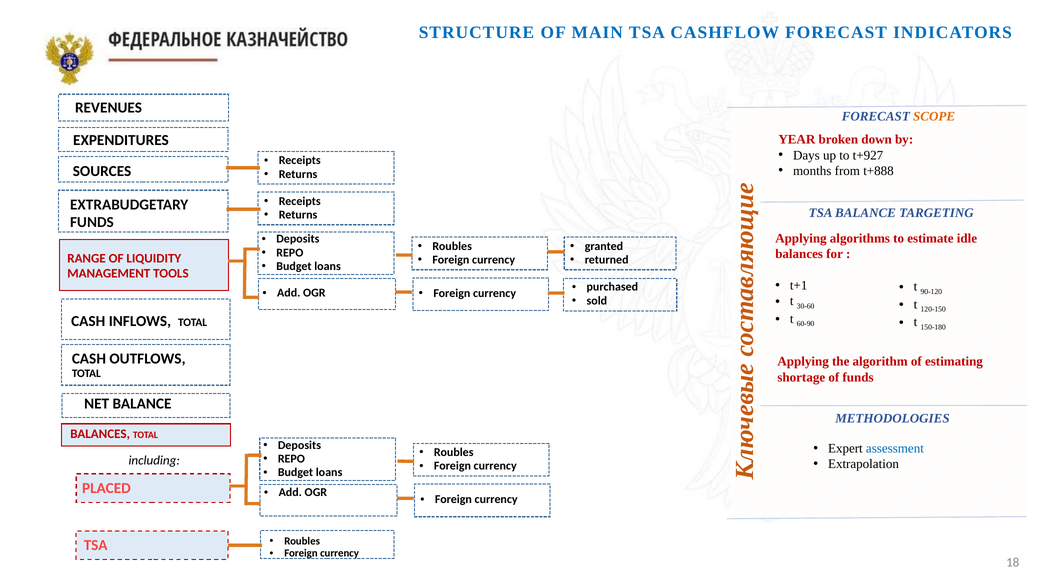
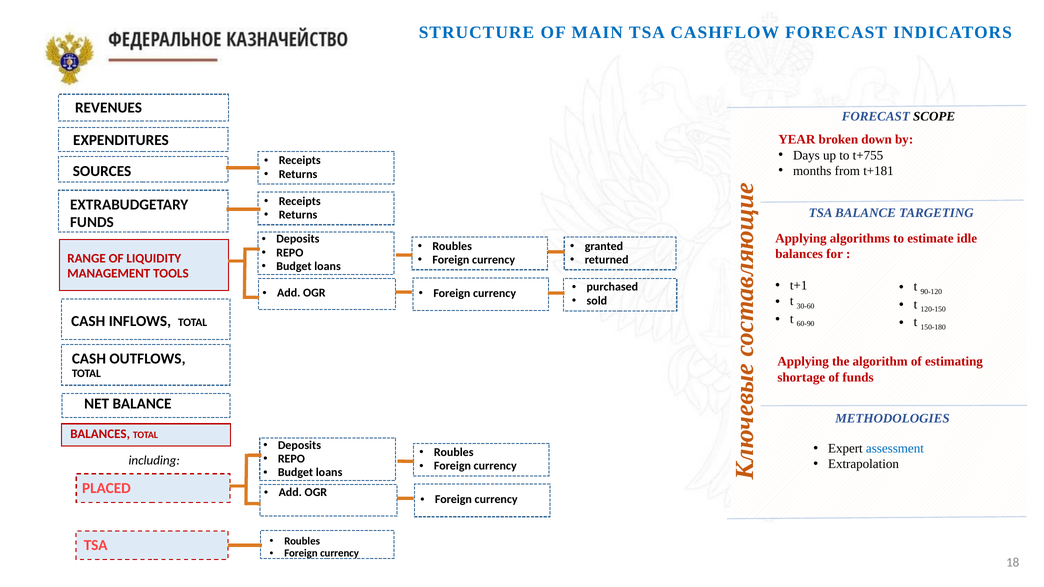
SCOPE colour: orange -> black
t+927: t+927 -> t+755
t+888: t+888 -> t+181
